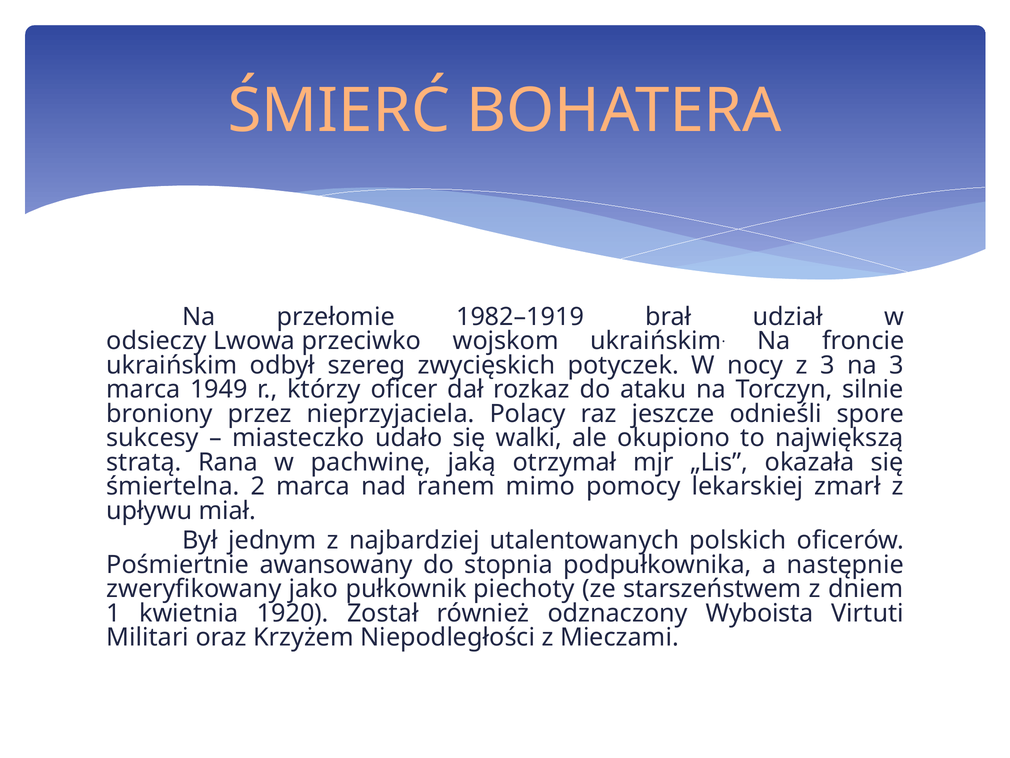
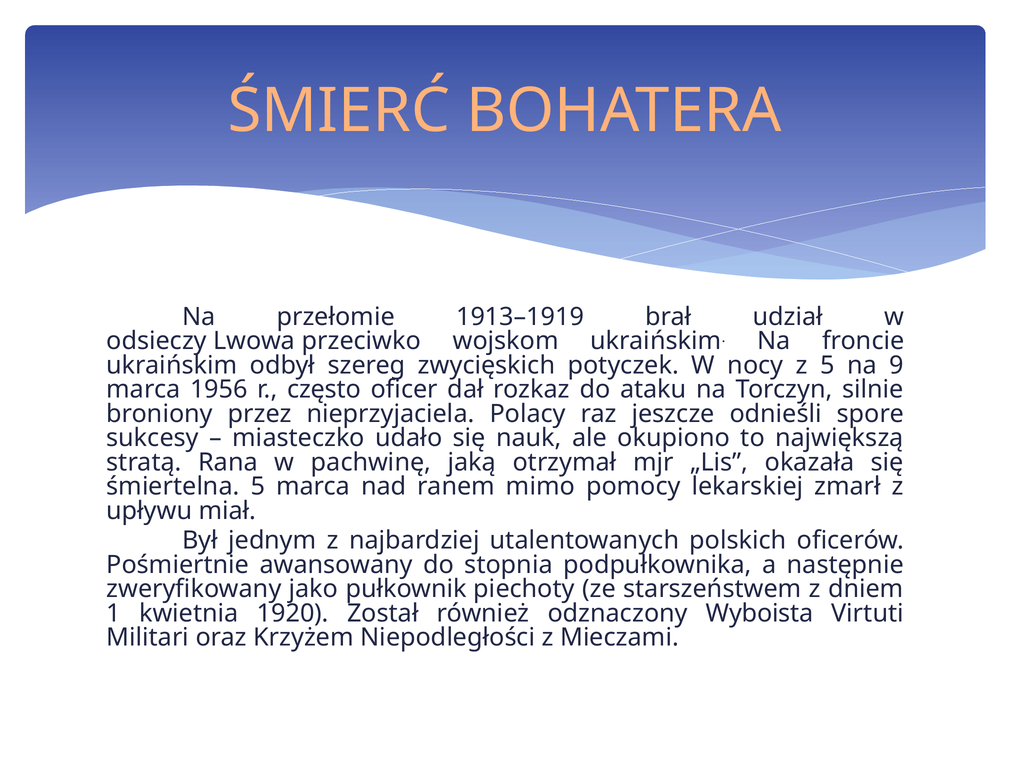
1982–1919: 1982–1919 -> 1913–1919
z 3: 3 -> 5
na 3: 3 -> 9
1949: 1949 -> 1956
którzy: którzy -> często
walki: walki -> nauk
śmiertelna 2: 2 -> 5
